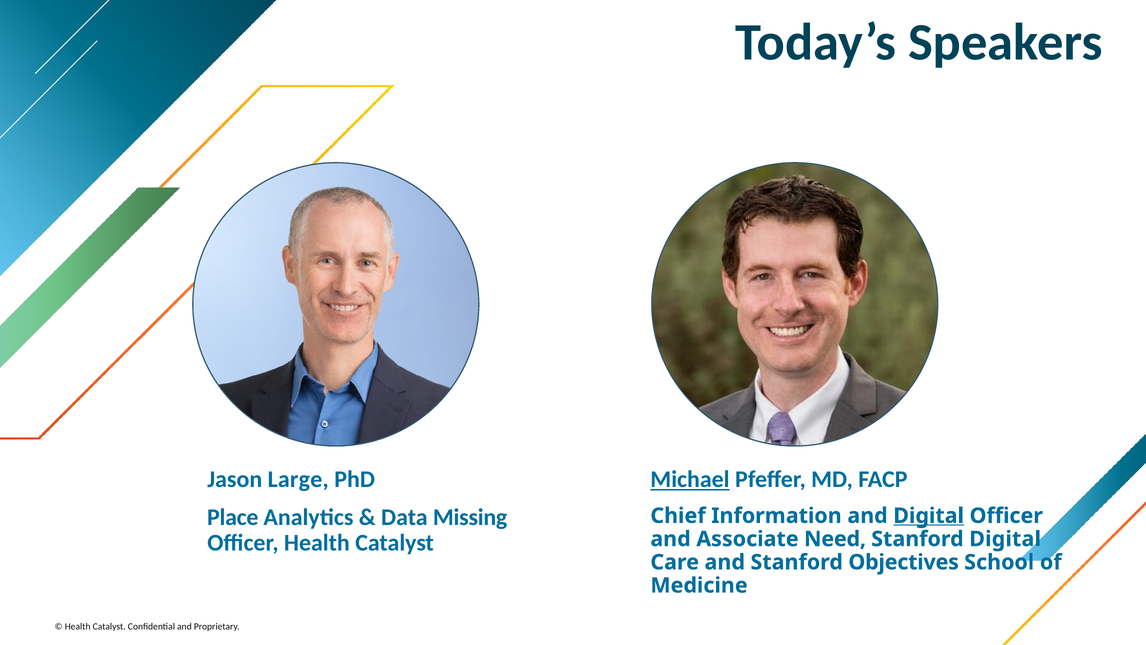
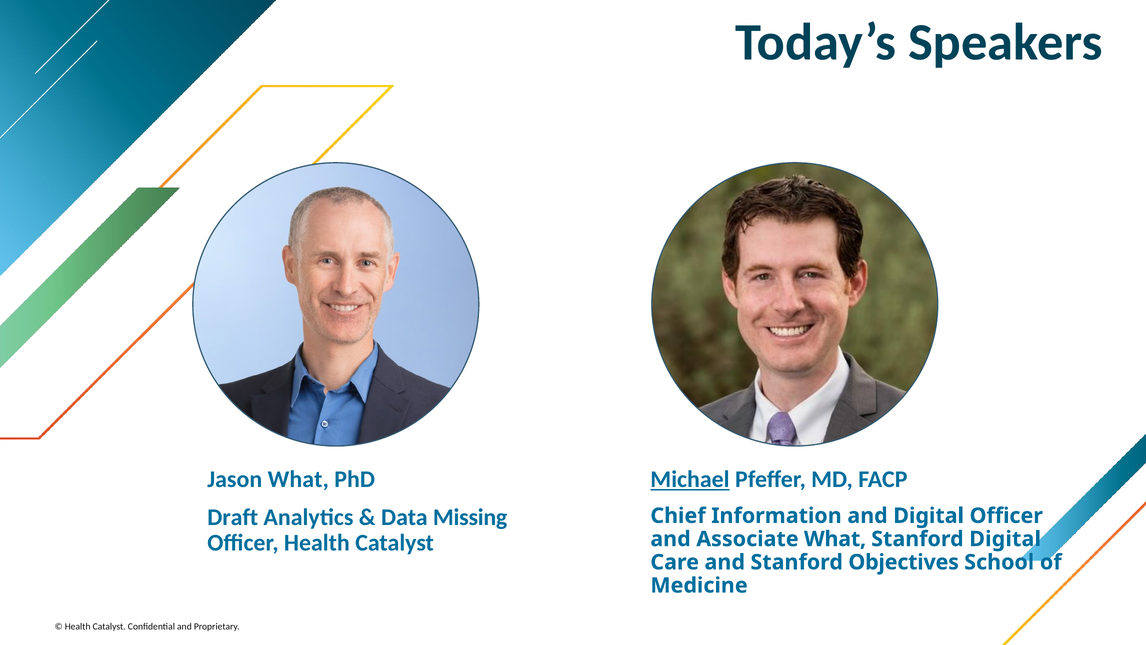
Jason Large: Large -> What
Place: Place -> Draft
Digital at (929, 516) underline: present -> none
Associate Need: Need -> What
